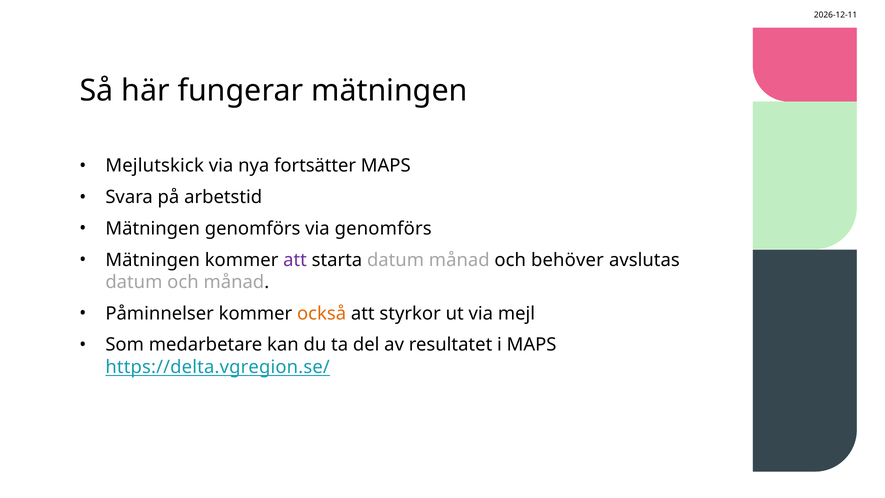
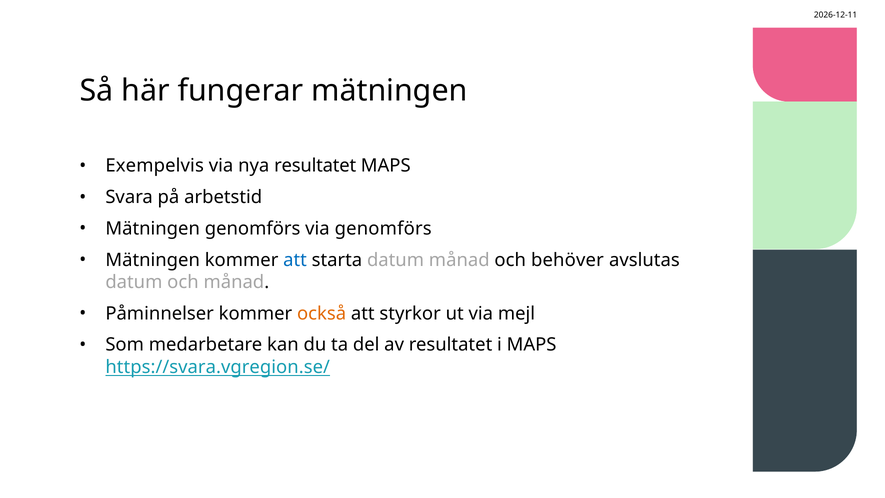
Mejlutskick: Mejlutskick -> Exempelvis
nya fortsätter: fortsätter -> resultatet
att at (295, 260) colour: purple -> blue
https://delta.vgregion.se/: https://delta.vgregion.se/ -> https://svara.vgregion.se/
